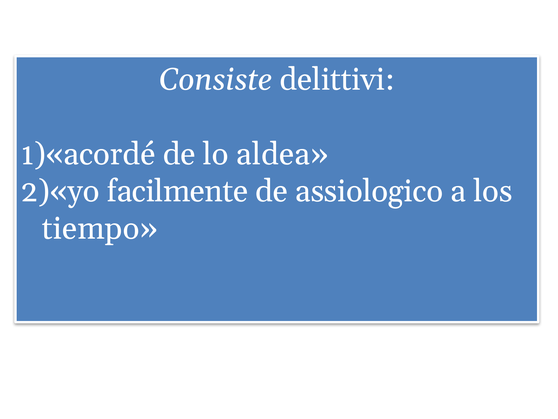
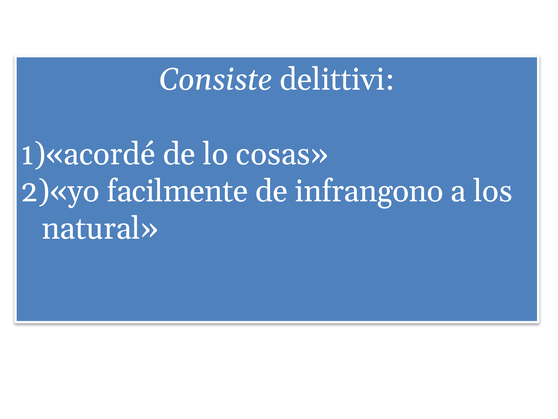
aldea: aldea -> cosas
assiologico: assiologico -> infrangono
tiempo: tiempo -> natural
